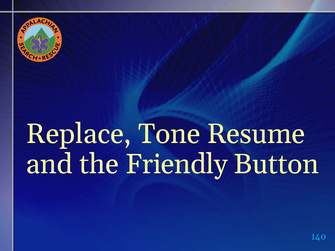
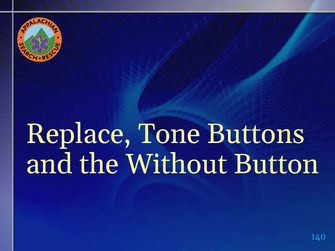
Resume: Resume -> Buttons
Friendly: Friendly -> Without
